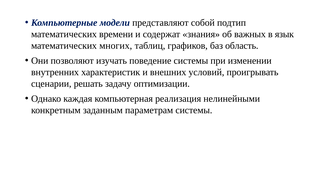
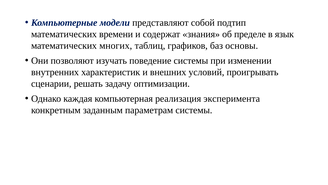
важных: важных -> пределе
область: область -> основы
нелинейными: нелинейными -> эксперимента
